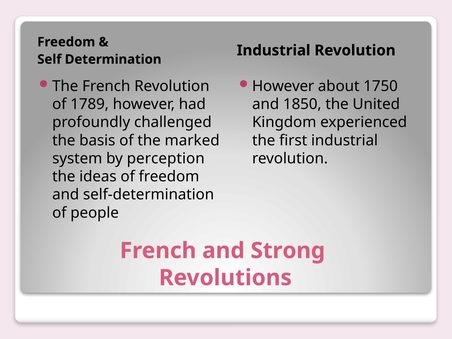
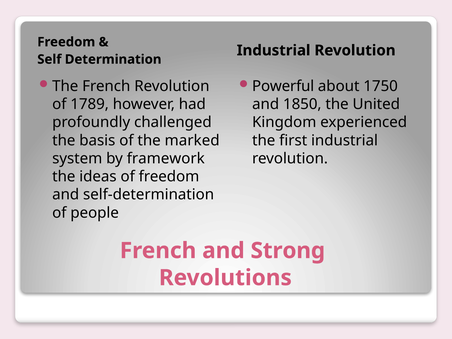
However at (283, 86): However -> Powerful
perception: perception -> framework
